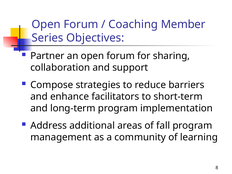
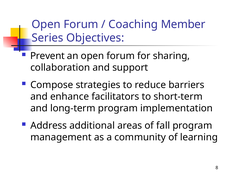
Partner: Partner -> Prevent
